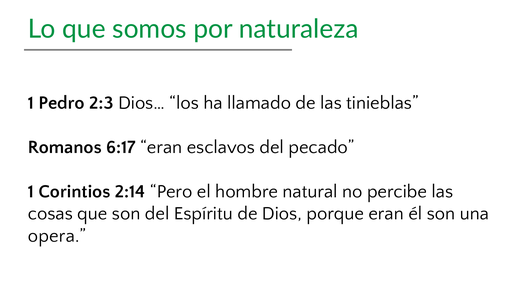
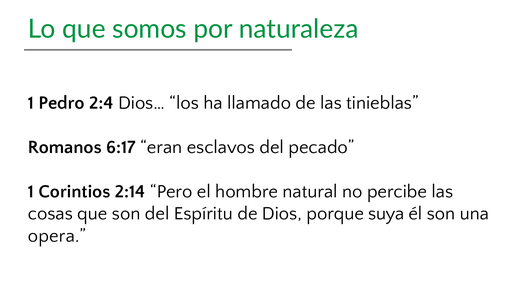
2:3: 2:3 -> 2:4
porque eran: eran -> suya
